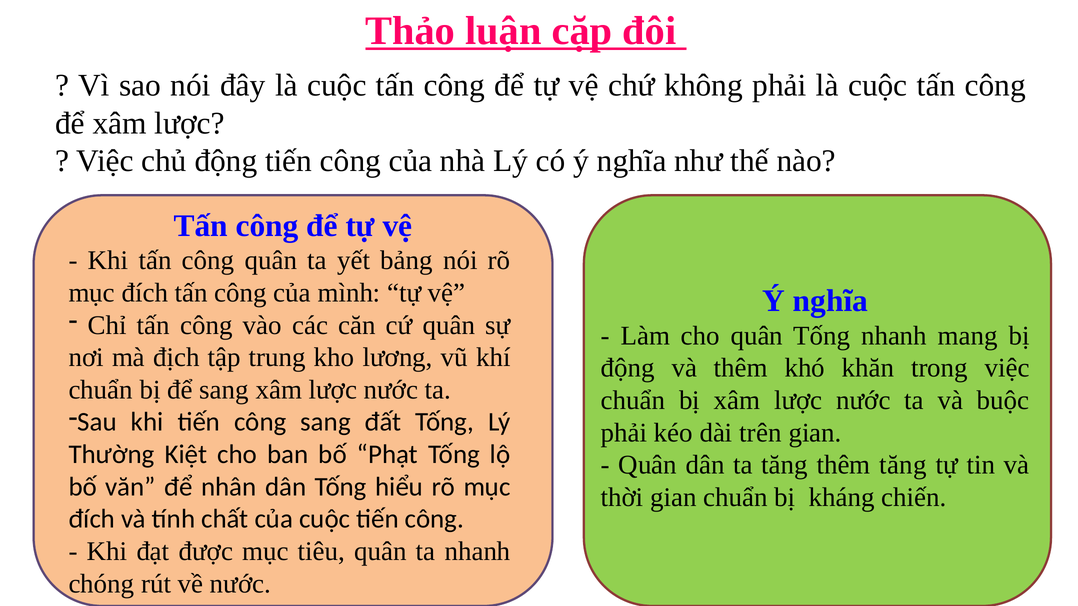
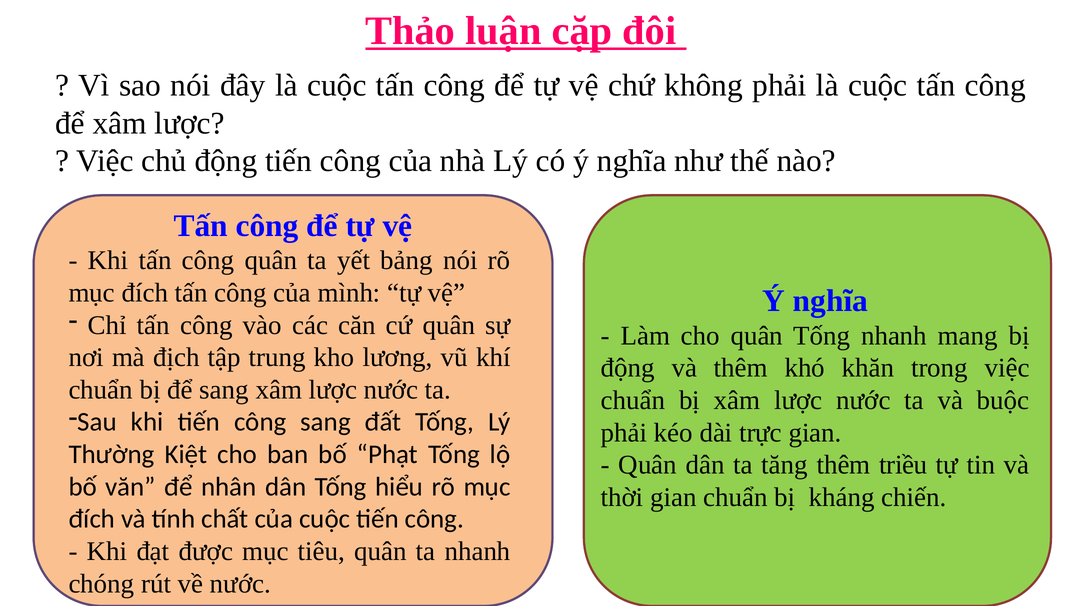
trên: trên -> trực
thêm tăng: tăng -> triều
